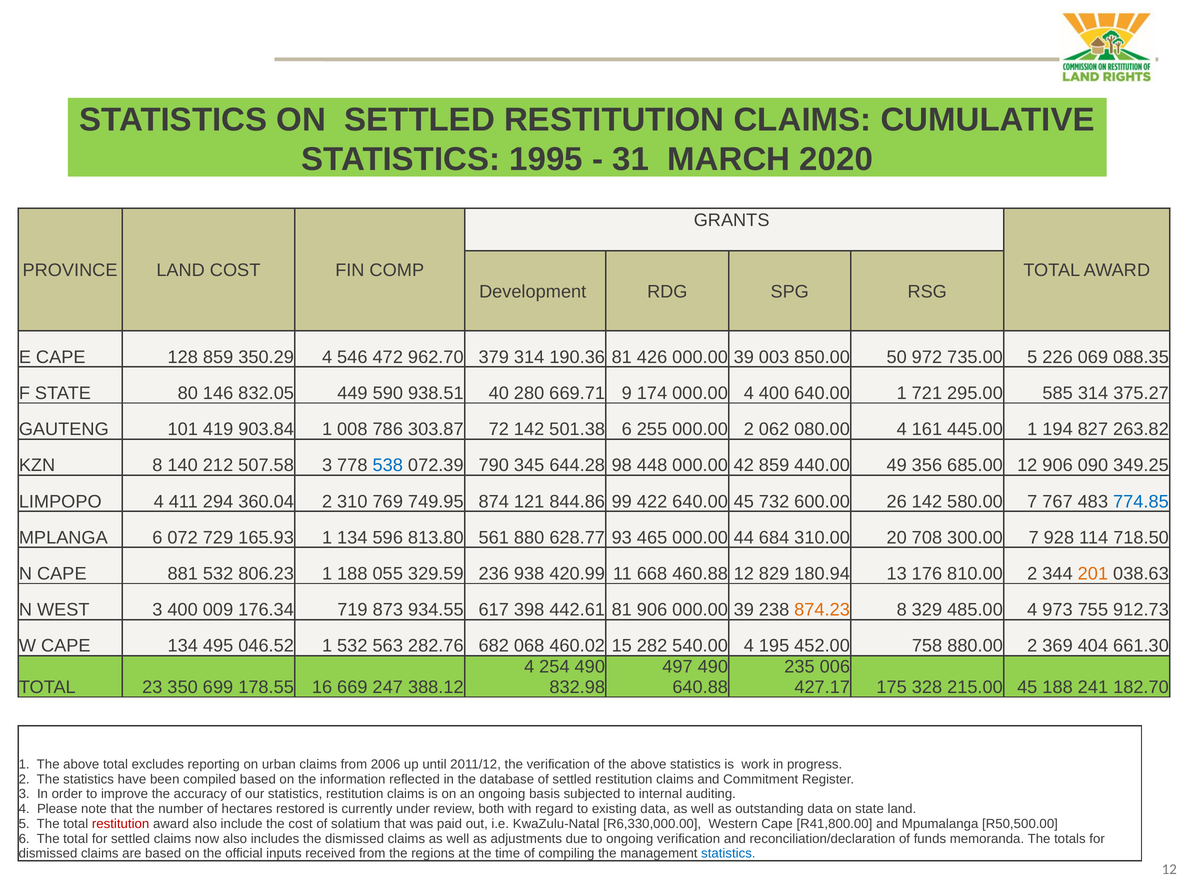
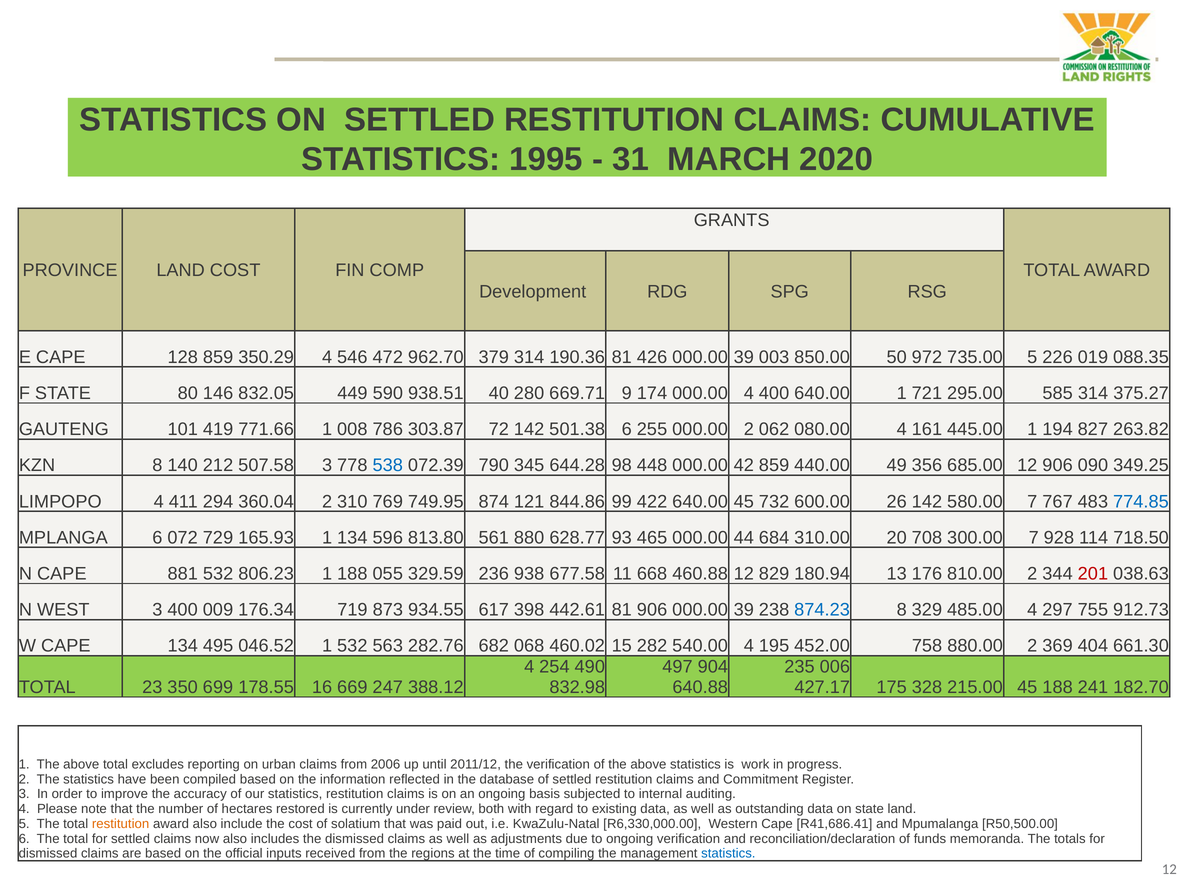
069: 069 -> 019
903.84: 903.84 -> 771.66
420.99: 420.99 -> 677.58
201 colour: orange -> red
874.23 colour: orange -> blue
973: 973 -> 297
497 490: 490 -> 904
restitution at (121, 824) colour: red -> orange
R41,800.00: R41,800.00 -> R41,686.41
